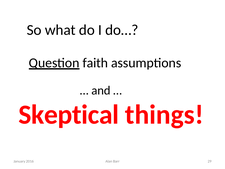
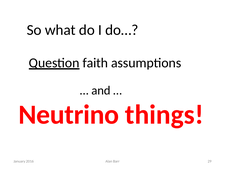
Skeptical: Skeptical -> Neutrino
